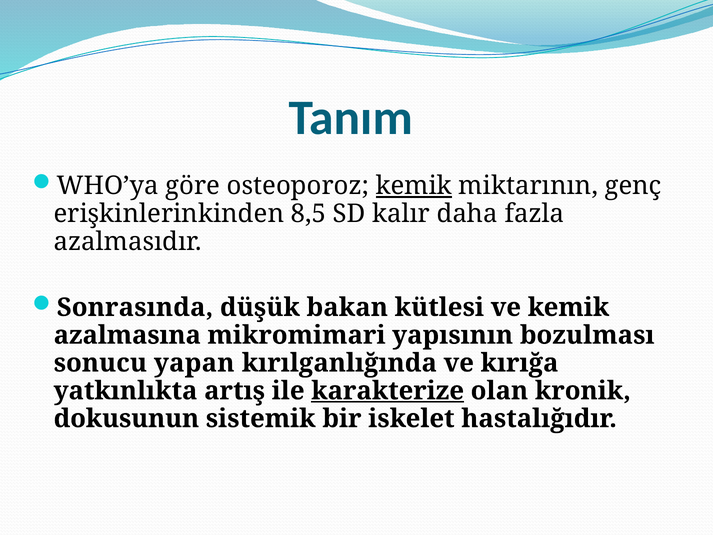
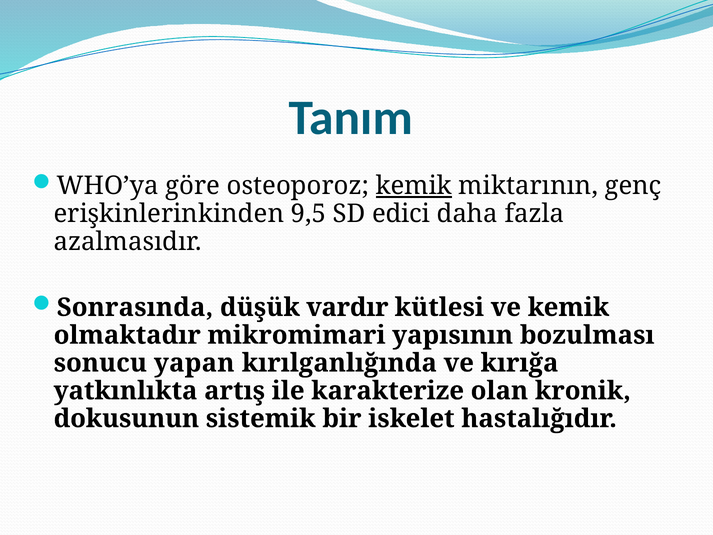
8,5: 8,5 -> 9,5
kalır: kalır -> edici
bakan: bakan -> vardır
azalmasına: azalmasına -> olmaktadır
karakterize underline: present -> none
